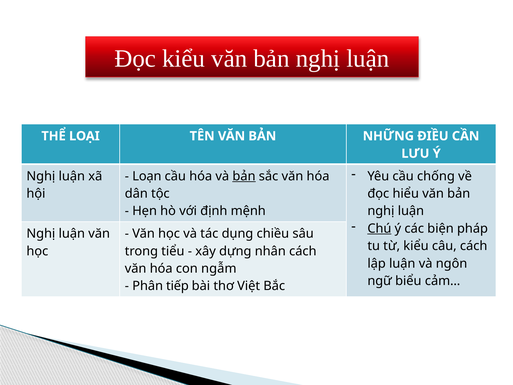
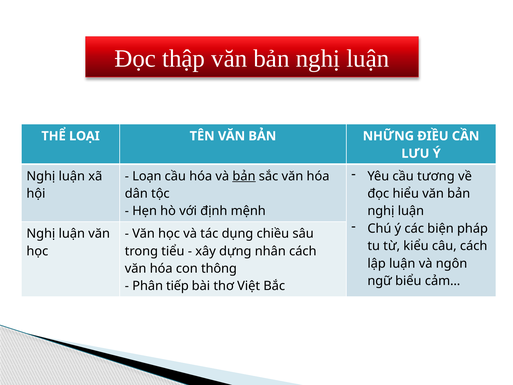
Đọc kiểu: kiểu -> thập
chống: chống -> tương
Chú underline: present -> none
ngẫm: ngẫm -> thông
